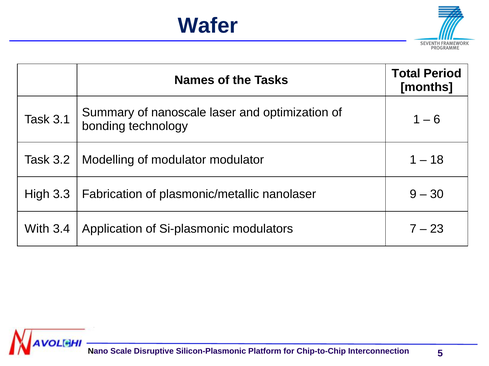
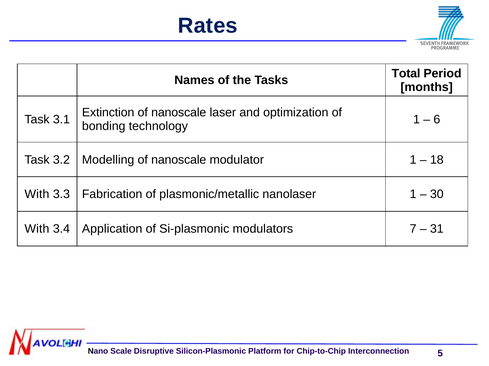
Wafer: Wafer -> Rates
Summary: Summary -> Extinction
Modelling of modulator: modulator -> nanoscale
High at (37, 195): High -> With
nanolaser 9: 9 -> 1
23: 23 -> 31
